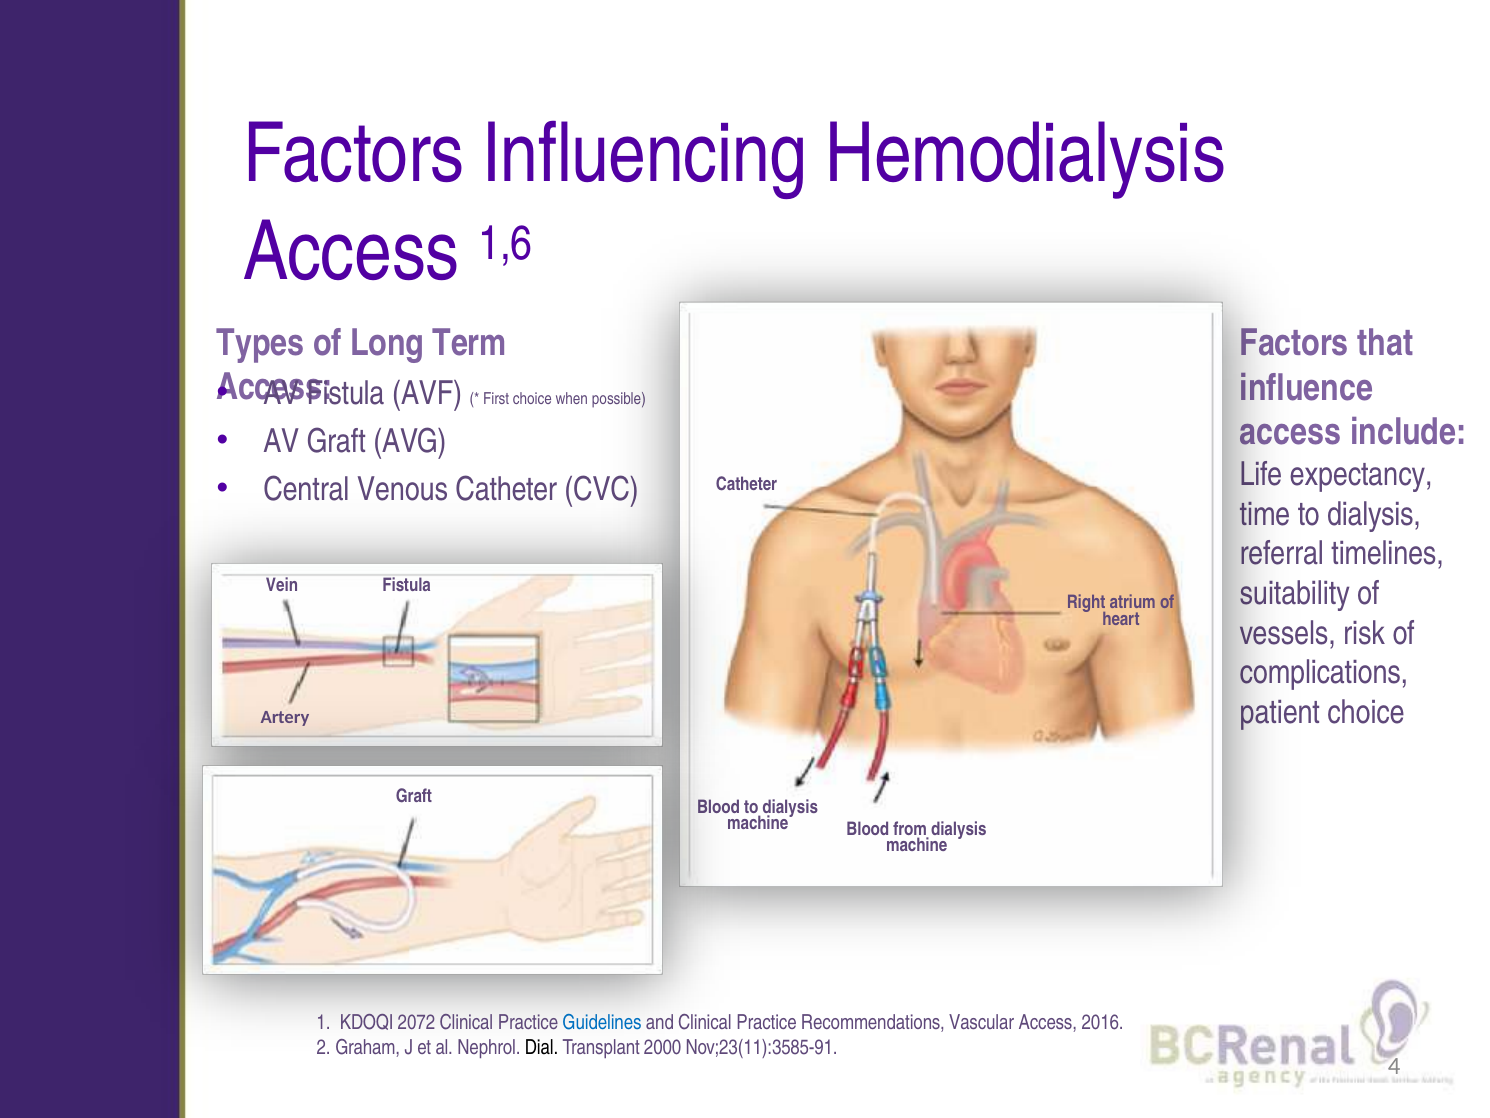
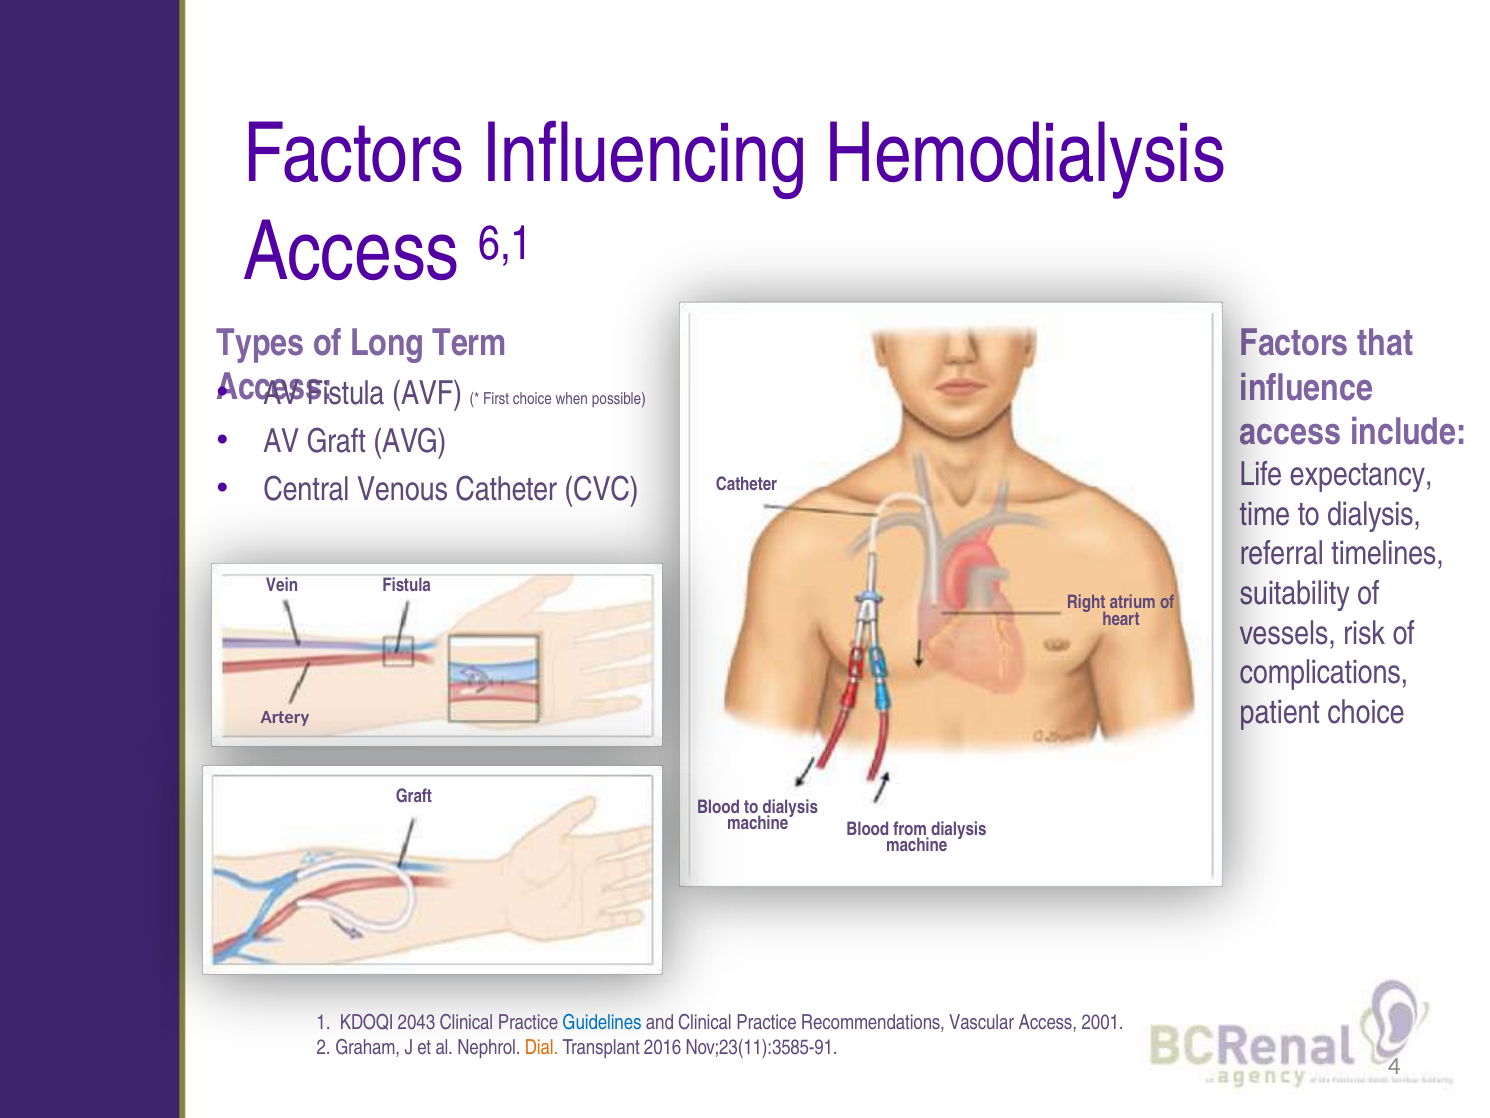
1,6: 1,6 -> 6,1
2072: 2072 -> 2043
2016: 2016 -> 2001
Dial colour: black -> orange
2000: 2000 -> 2016
